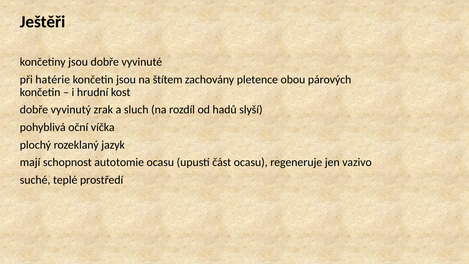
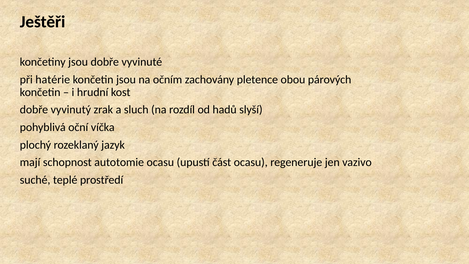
štítem: štítem -> očním
